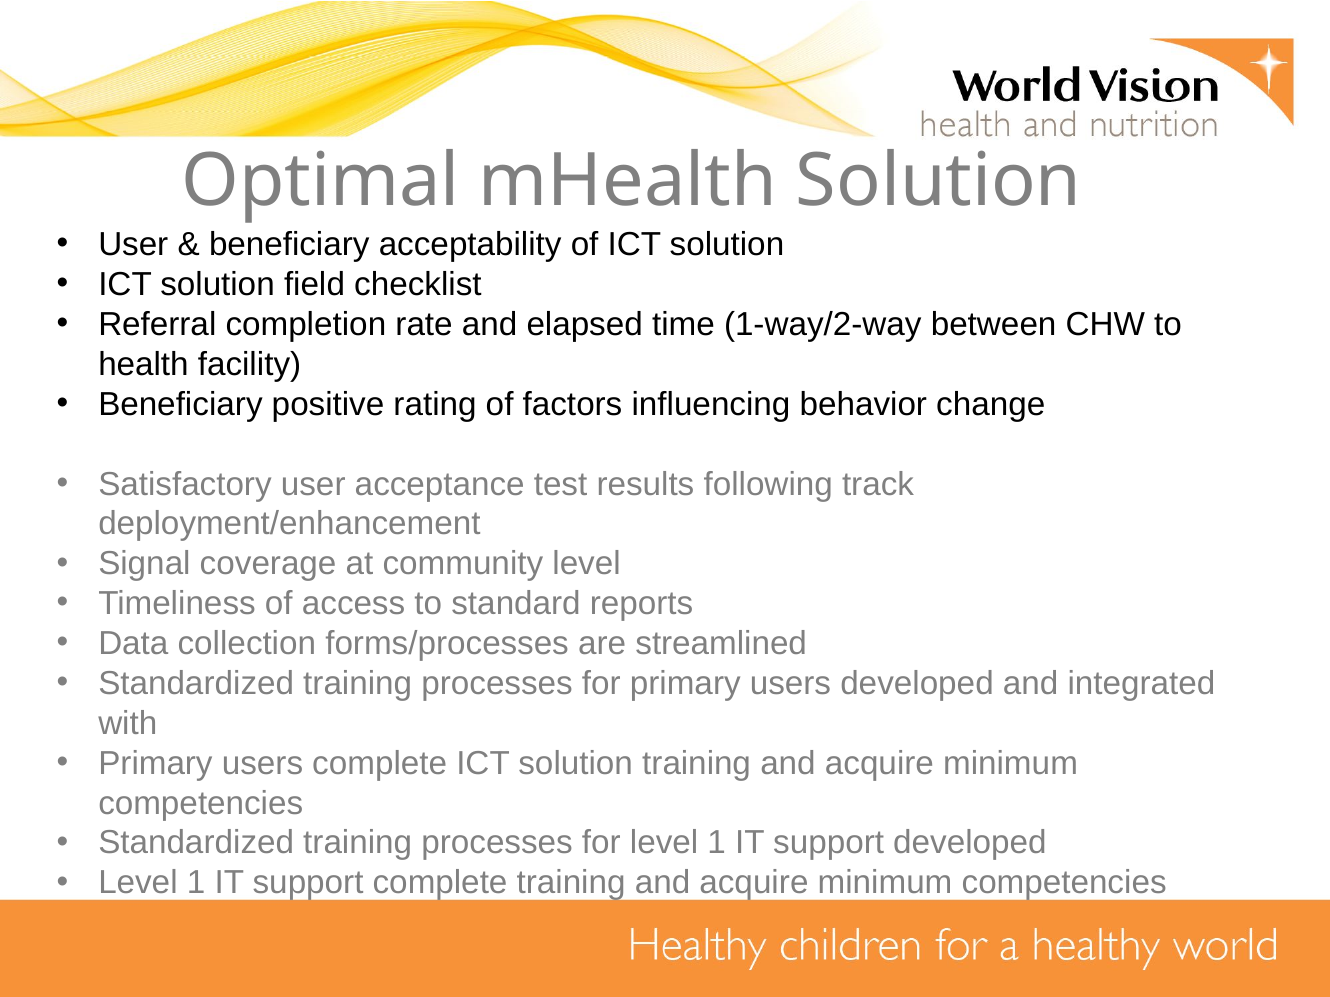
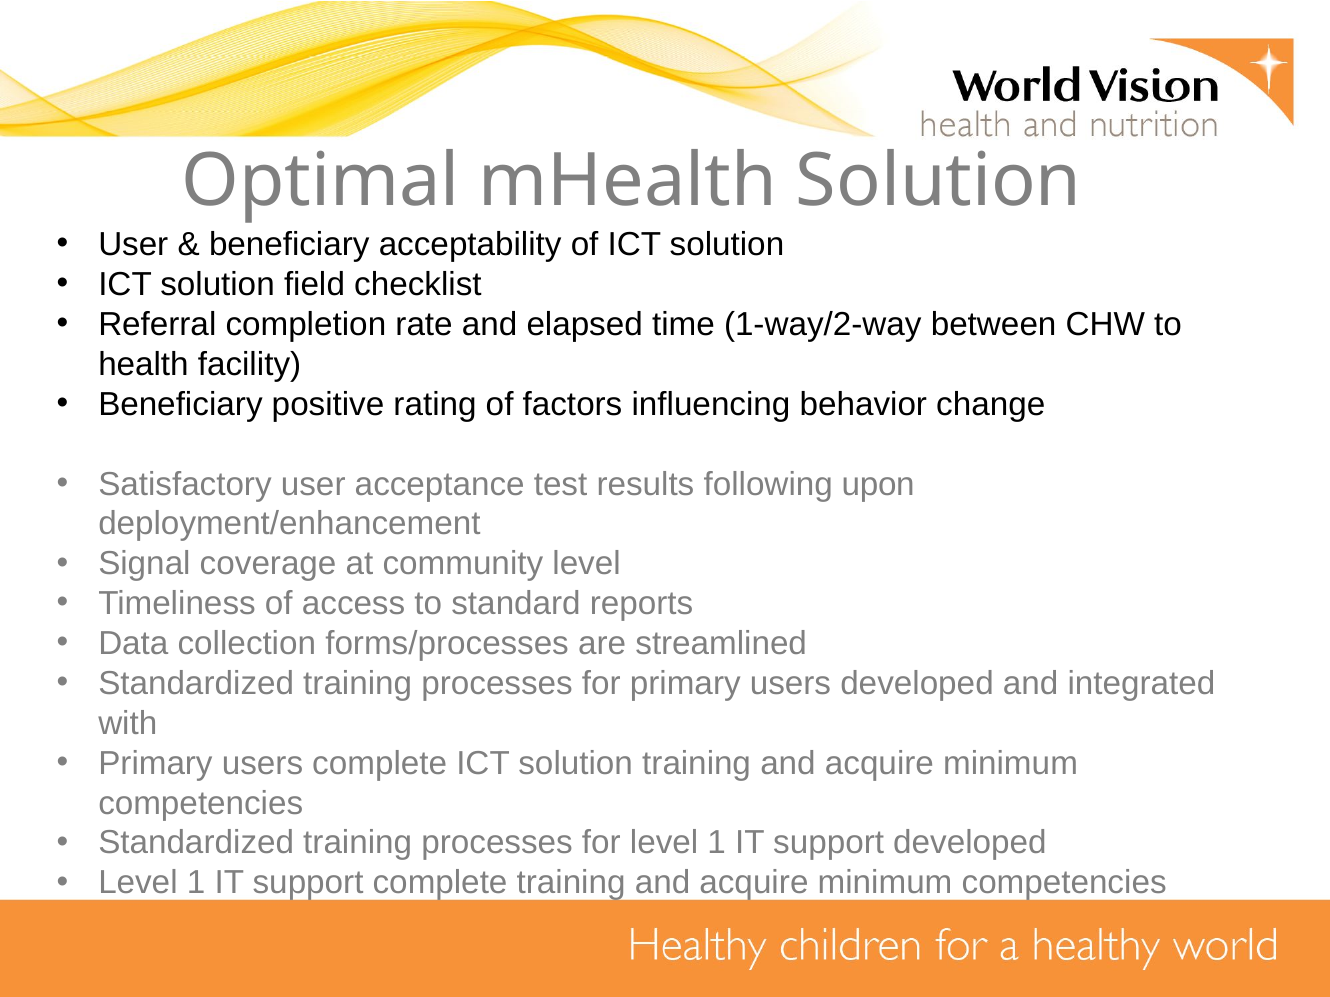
track: track -> upon
